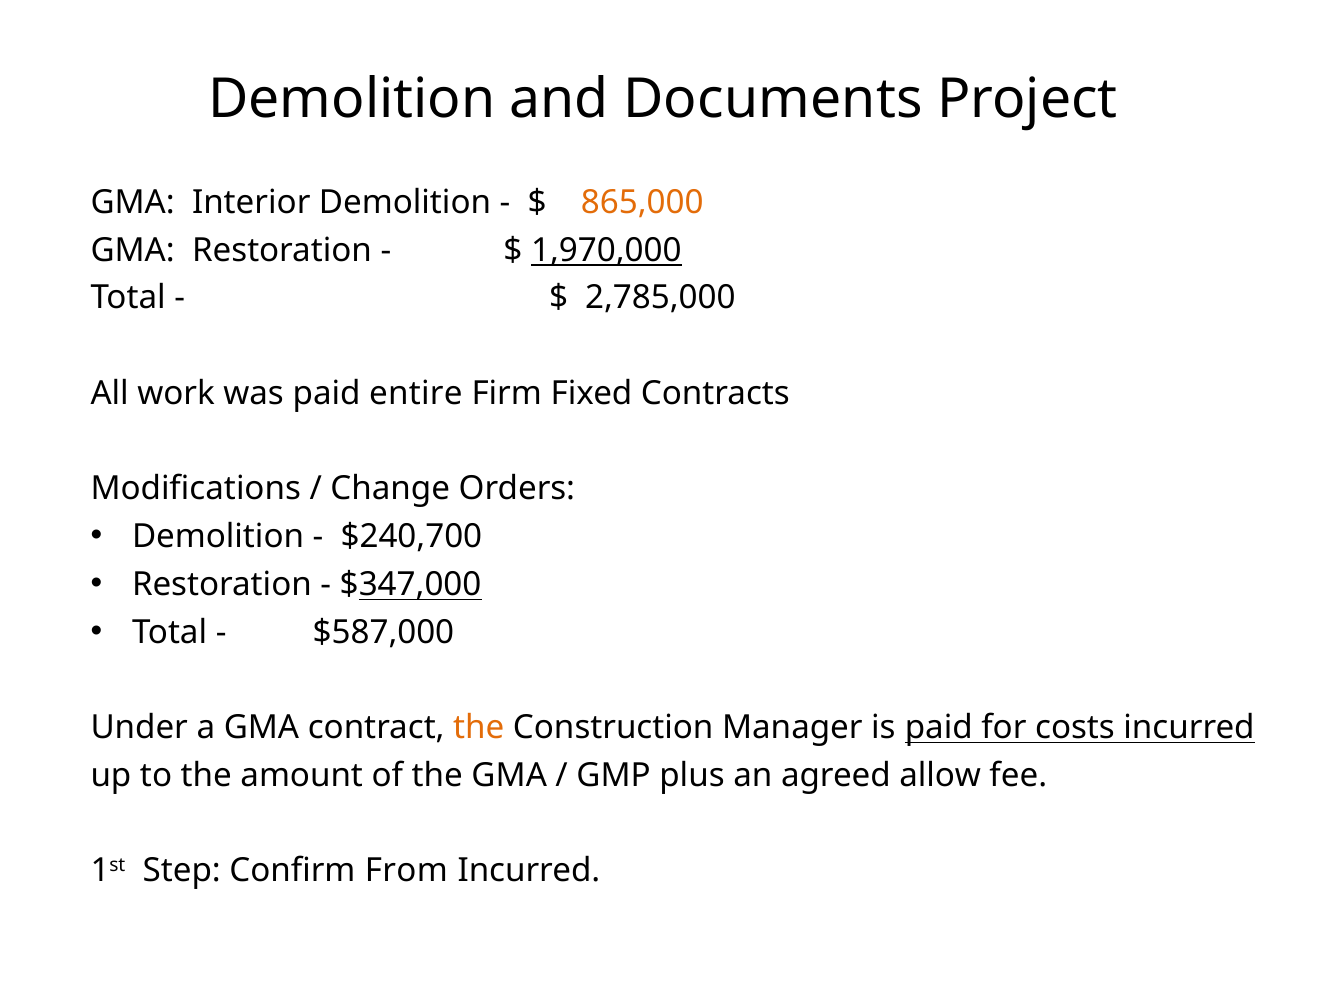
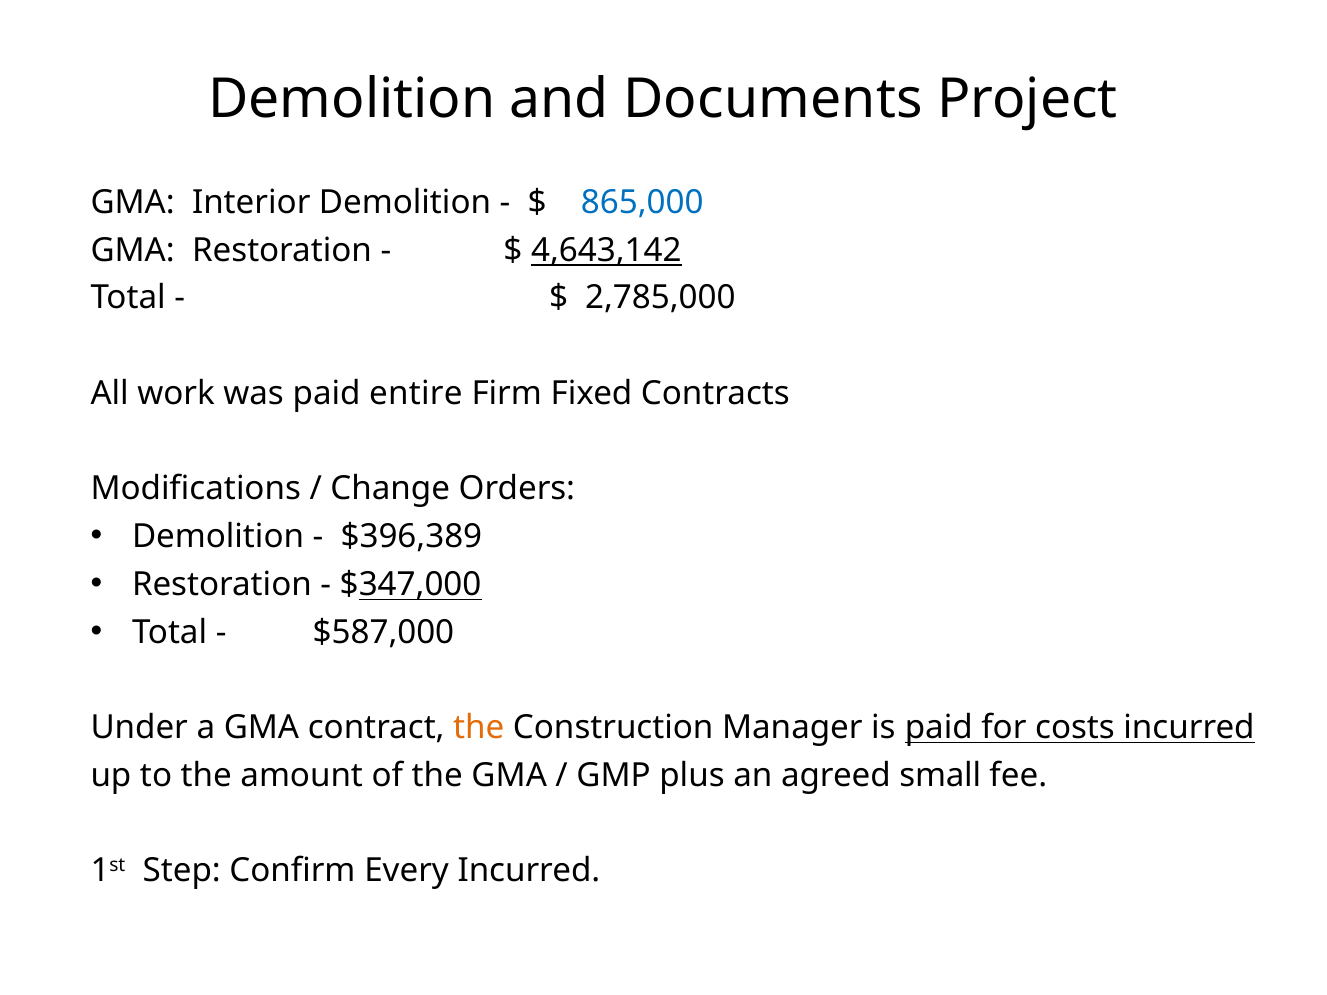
865,000 colour: orange -> blue
1,970,000: 1,970,000 -> 4,643,142
$240,700: $240,700 -> $396,389
allow: allow -> small
From: From -> Every
